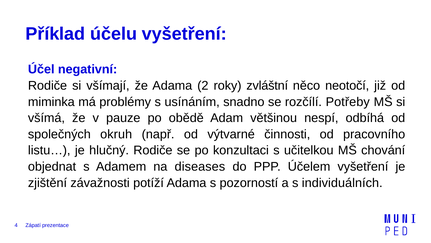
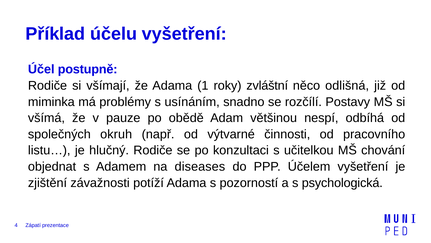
negativní: negativní -> postupně
2: 2 -> 1
neotočí: neotočí -> odlišná
Potřeby: Potřeby -> Postavy
individuálních: individuálních -> psychologická
